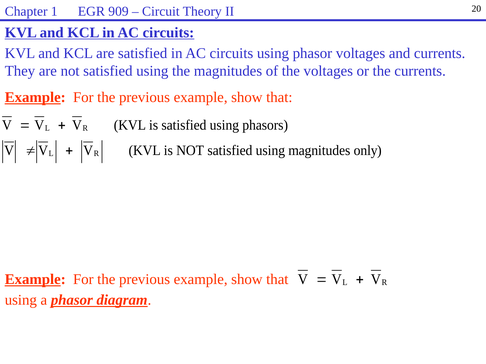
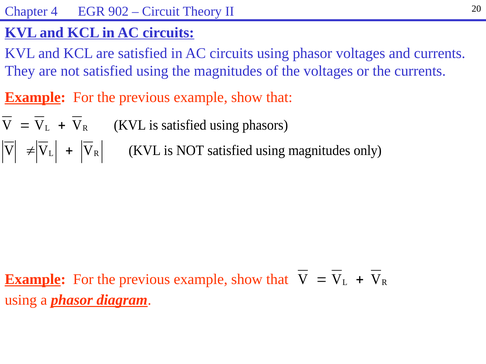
1: 1 -> 4
909: 909 -> 902
